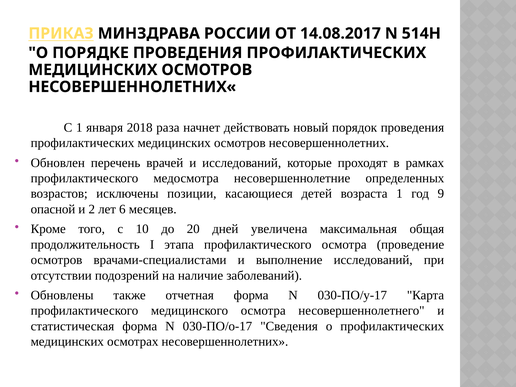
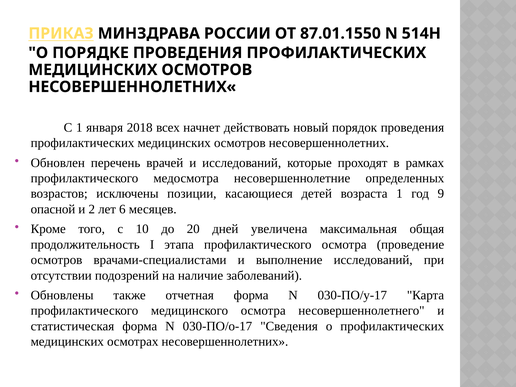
14.08.2017: 14.08.2017 -> 87.01.1550
раза: раза -> всех
